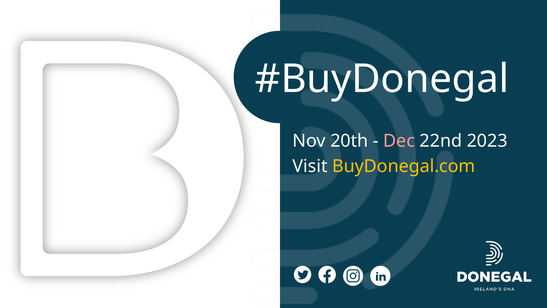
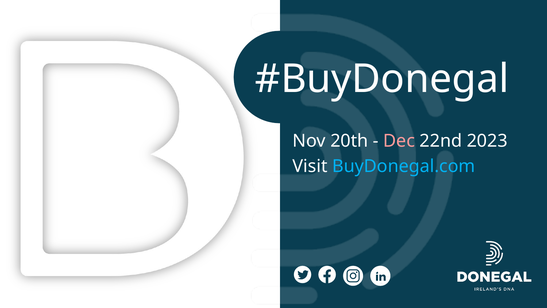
BuyDonegal.com colour: yellow -> light blue
